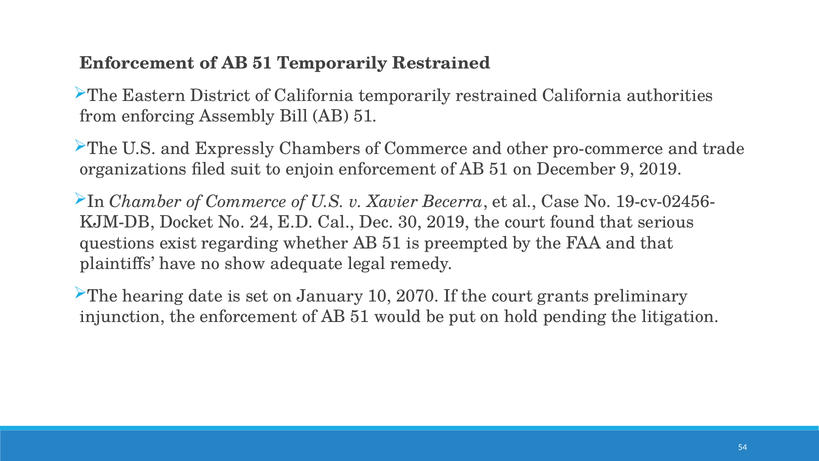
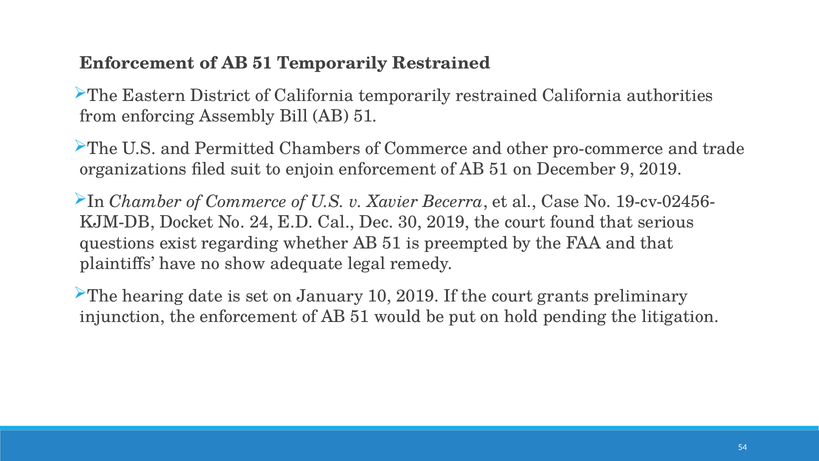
Expressly: Expressly -> Permitted
10 2070: 2070 -> 2019
